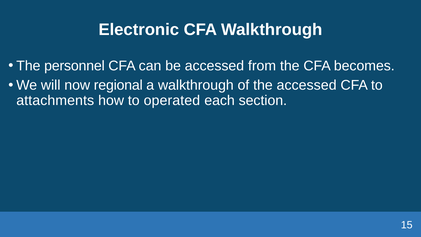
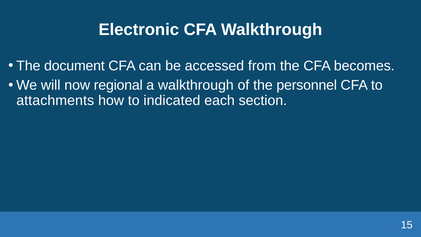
personnel: personnel -> document
the accessed: accessed -> personnel
operated: operated -> indicated
